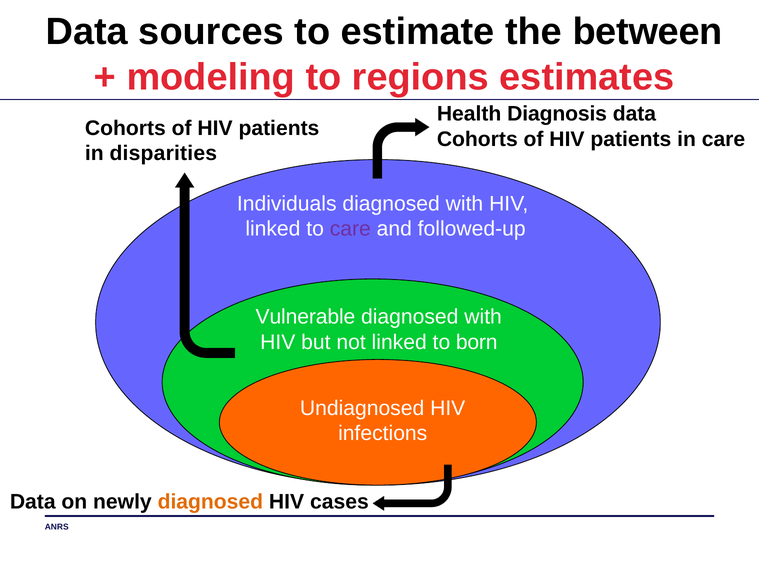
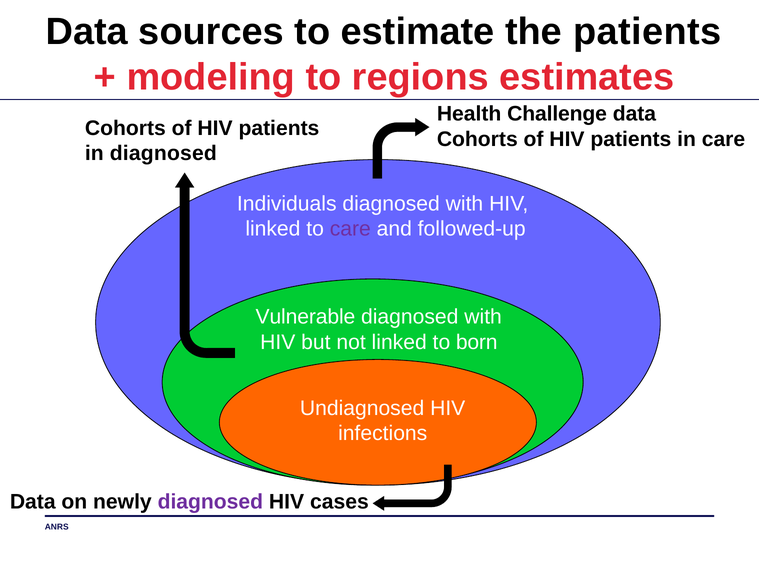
the between: between -> patients
Diagnosis: Diagnosis -> Challenge
in disparities: disparities -> diagnosed
diagnosed at (210, 502) colour: orange -> purple
